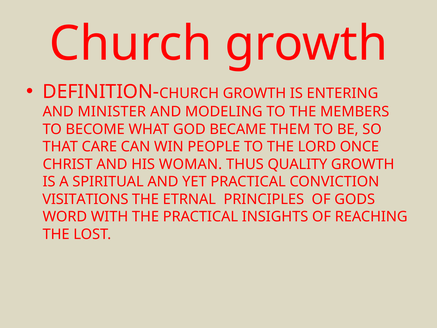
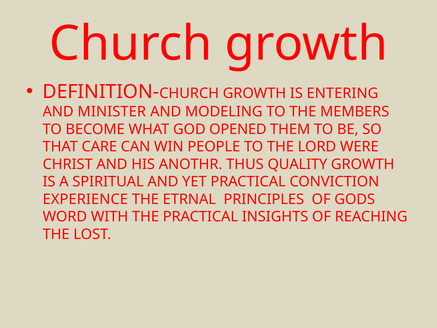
BECAME: BECAME -> OPENED
ONCE: ONCE -> WERE
WOMAN: WOMAN -> ANOTHR
VISITATIONS: VISITATIONS -> EXPERIENCE
